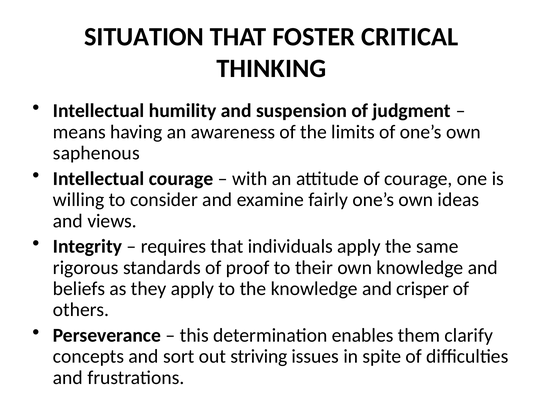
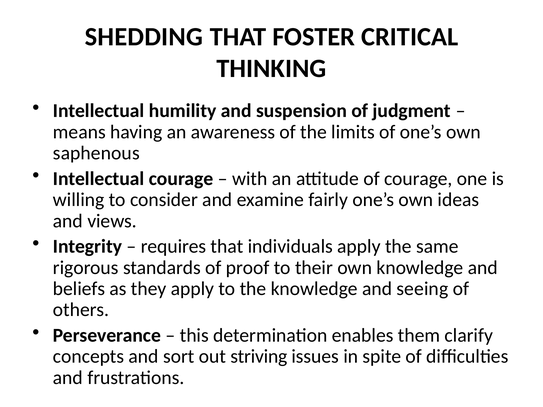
SITUATION: SITUATION -> SHEDDING
crisper: crisper -> seeing
